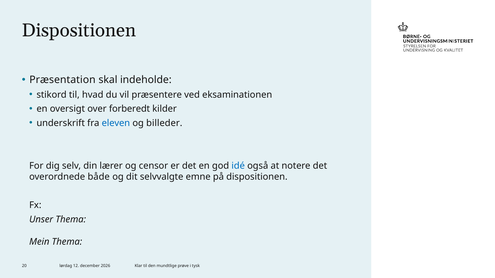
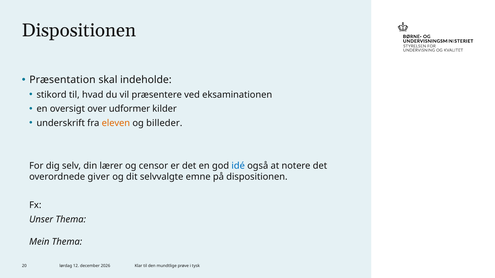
forberedt: forberedt -> udformer
eleven colour: blue -> orange
både: både -> giver
